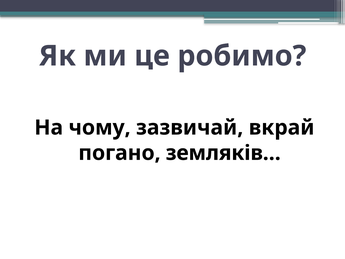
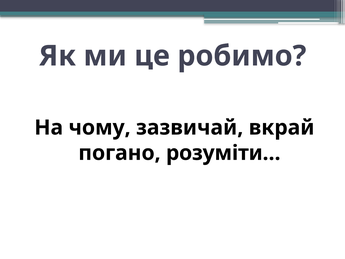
земляків…: земляків… -> розуміти…
